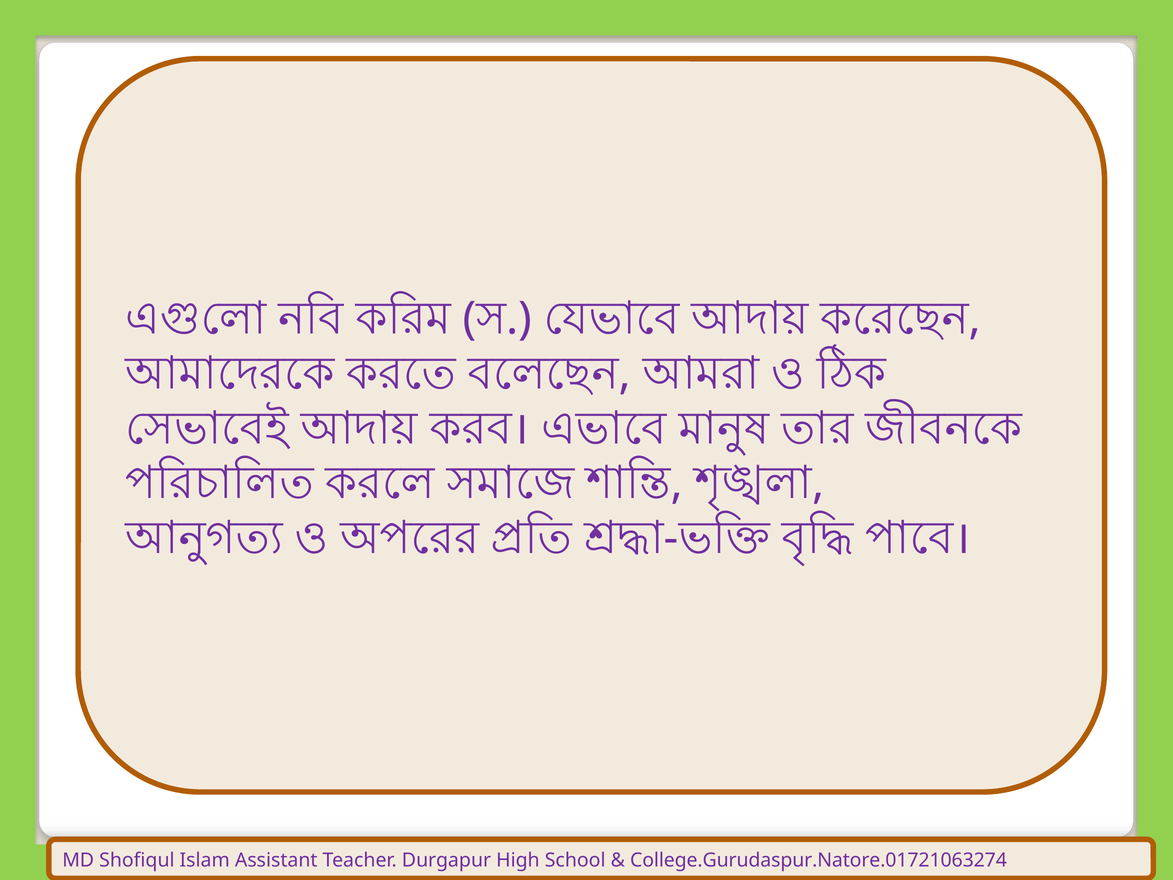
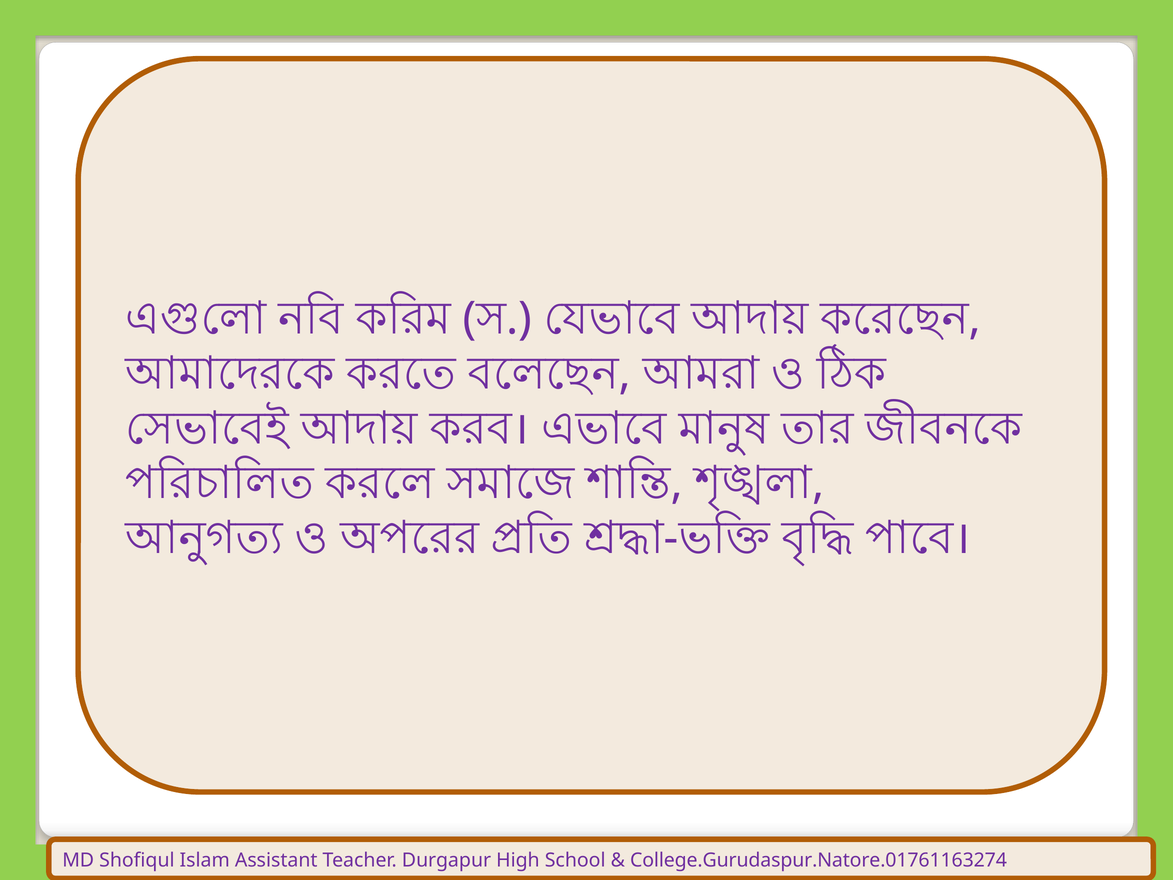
College.Gurudaspur.Natore.01721063274: College.Gurudaspur.Natore.01721063274 -> College.Gurudaspur.Natore.01761163274
